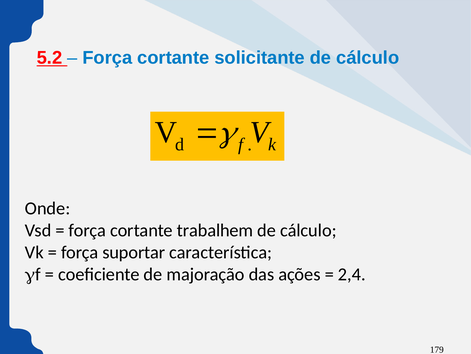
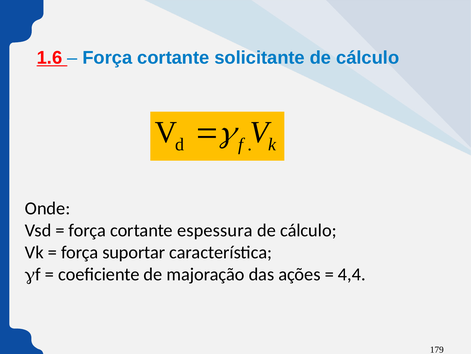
5.2: 5.2 -> 1.6
trabalhem: trabalhem -> espessura
2,4: 2,4 -> 4,4
